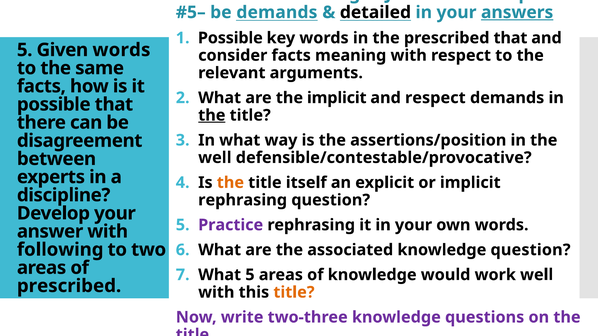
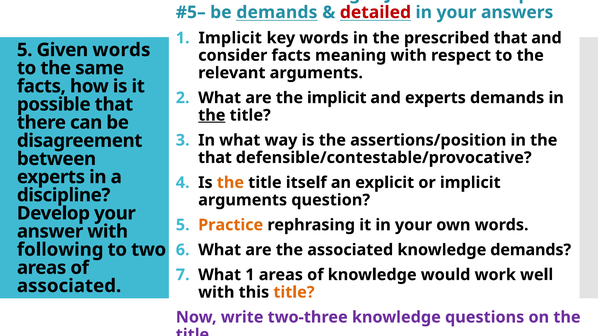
detailed colour: black -> red
answers underline: present -> none
Possible at (230, 38): Possible -> Implicit
and respect: respect -> experts
well at (215, 158): well -> that
rephrasing at (243, 200): rephrasing -> arguments
Practice colour: purple -> orange
knowledge question: question -> demands
What 5: 5 -> 1
prescribed at (69, 286): prescribed -> associated
